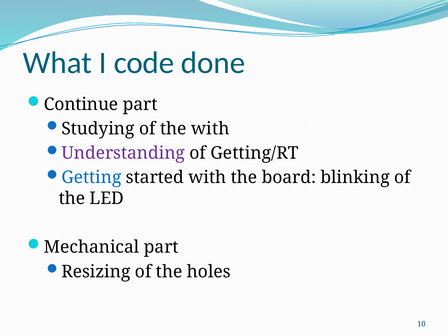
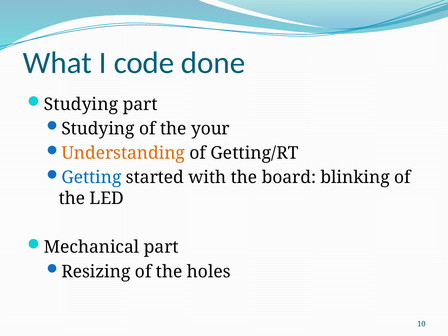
Continue at (81, 104): Continue -> Studying
the with: with -> your
Understanding colour: purple -> orange
